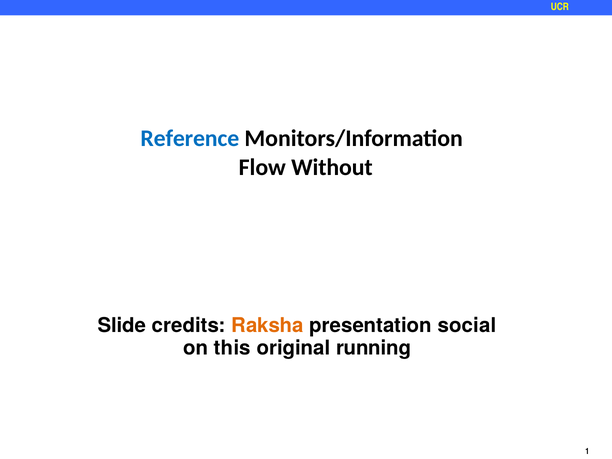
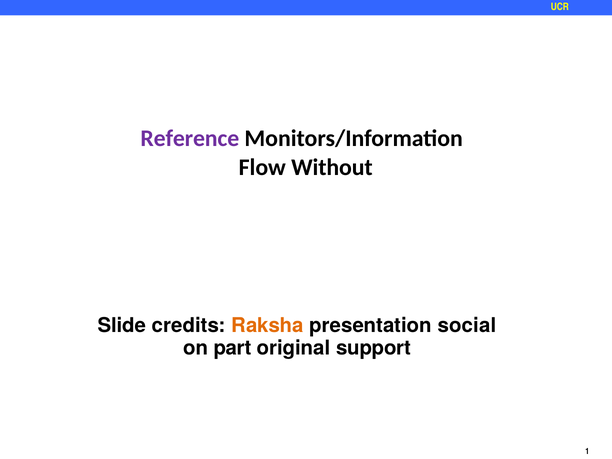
Reference colour: blue -> purple
this: this -> part
running: running -> support
